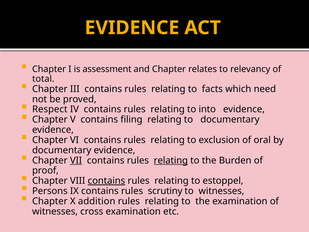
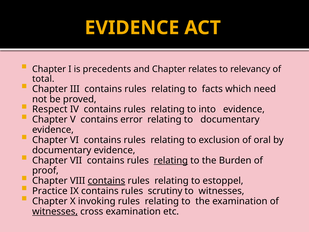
assessment: assessment -> precedents
filing: filing -> error
VII underline: present -> none
Persons: Persons -> Practice
addition: addition -> invoking
witnesses at (55, 211) underline: none -> present
